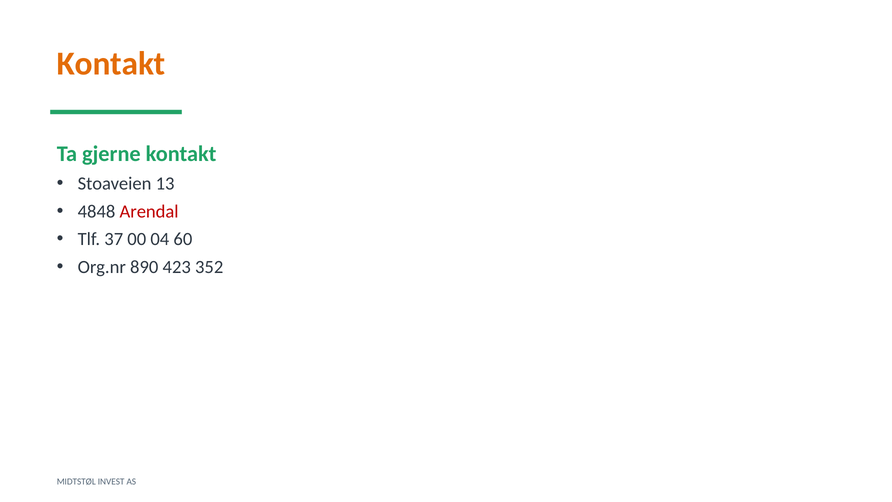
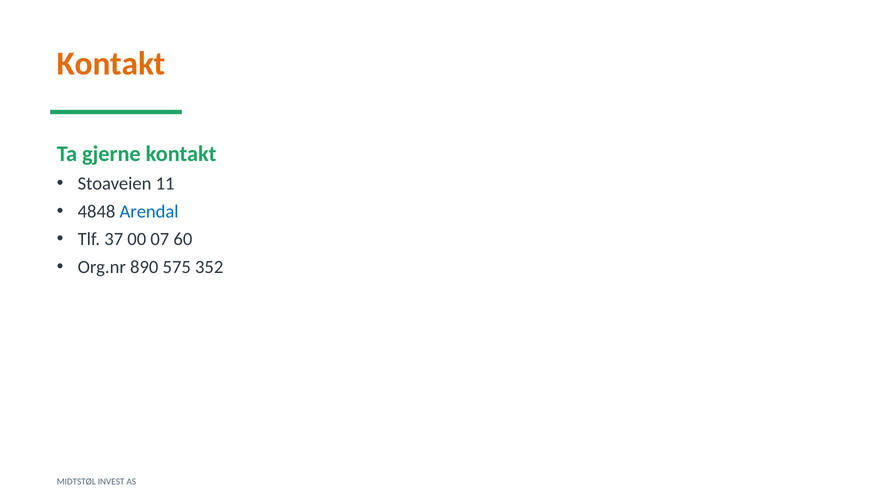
13: 13 -> 11
Arendal colour: red -> blue
04: 04 -> 07
423: 423 -> 575
